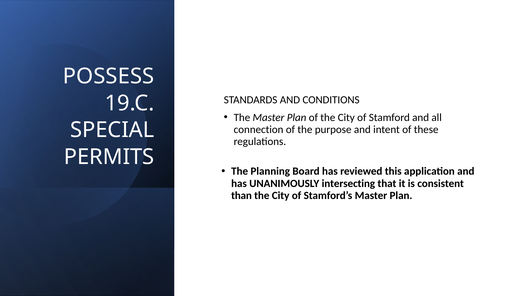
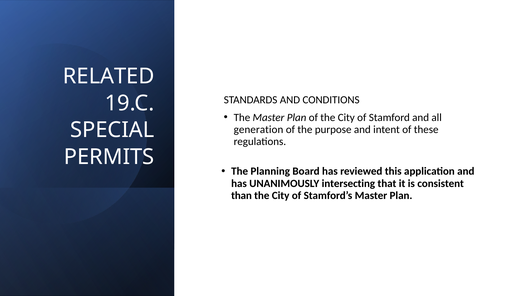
POSSESS: POSSESS -> RELATED
connection: connection -> generation
